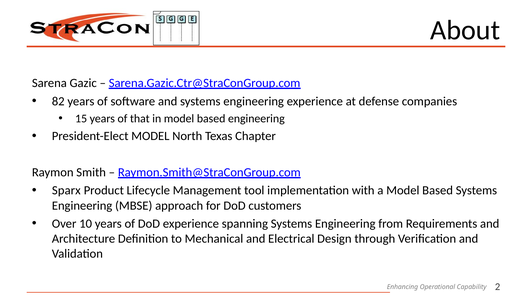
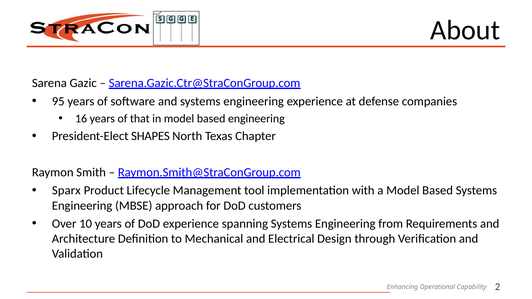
82: 82 -> 95
15: 15 -> 16
President-Elect MODEL: MODEL -> SHAPES
